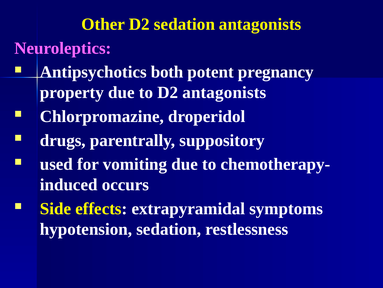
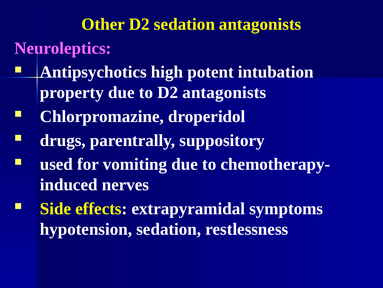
both: both -> high
pregnancy: pregnancy -> intubation
occurs: occurs -> nerves
